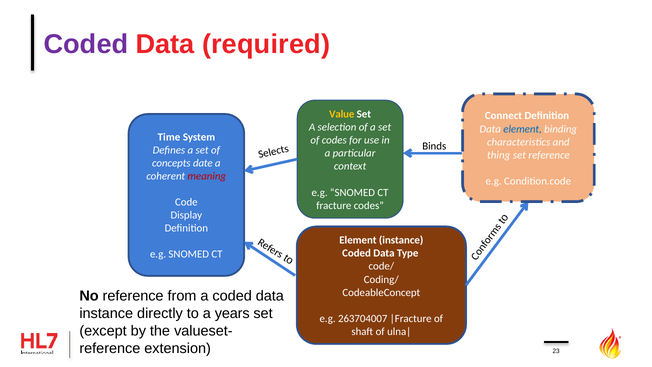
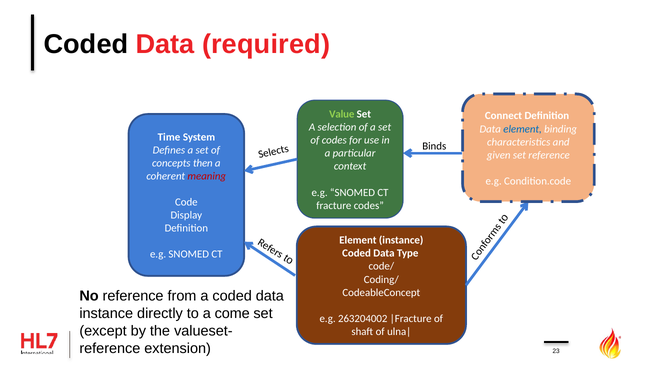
Coded at (86, 44) colour: purple -> black
Value colour: yellow -> light green
thing: thing -> given
date: date -> then
years: years -> come
263704007: 263704007 -> 263204002
